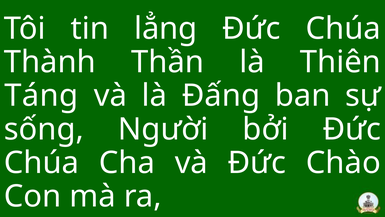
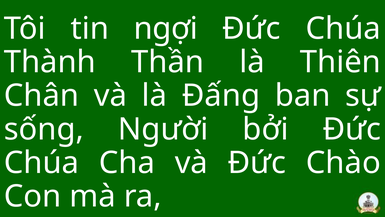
lẳng: lẳng -> ngợi
Táng: Táng -> Chân
